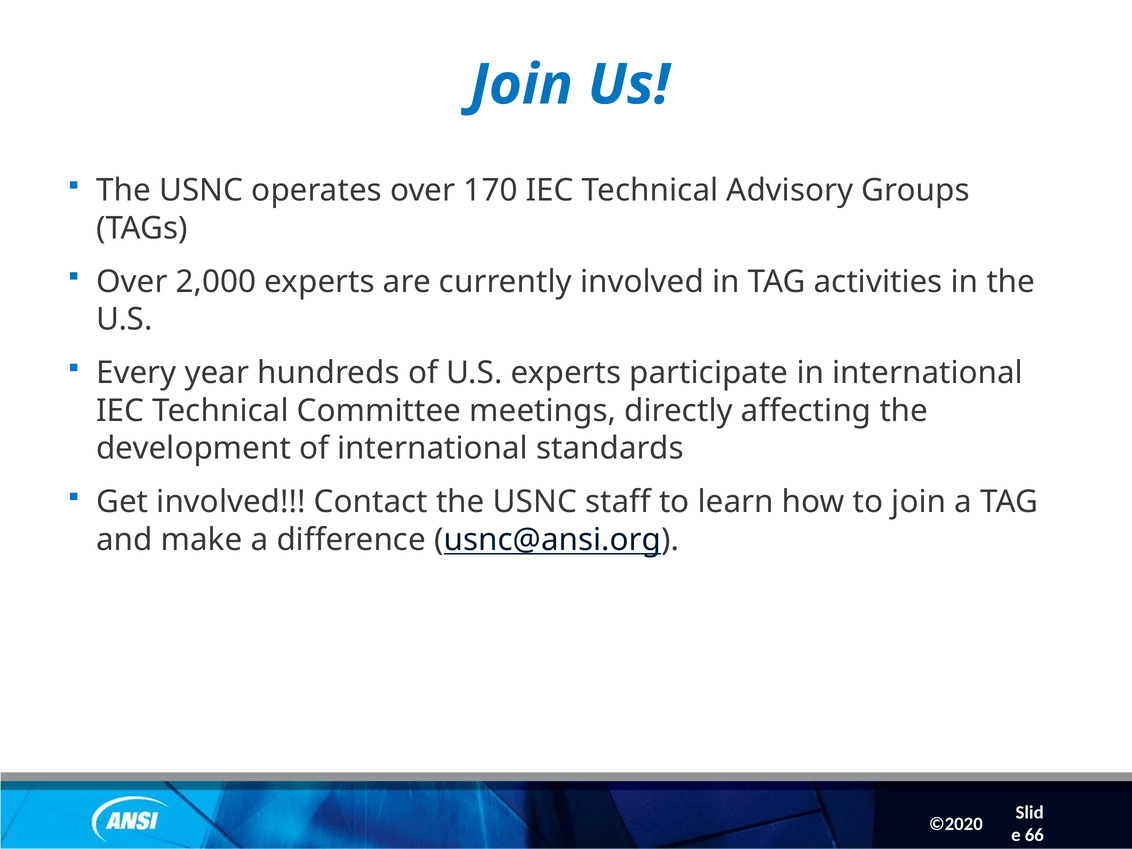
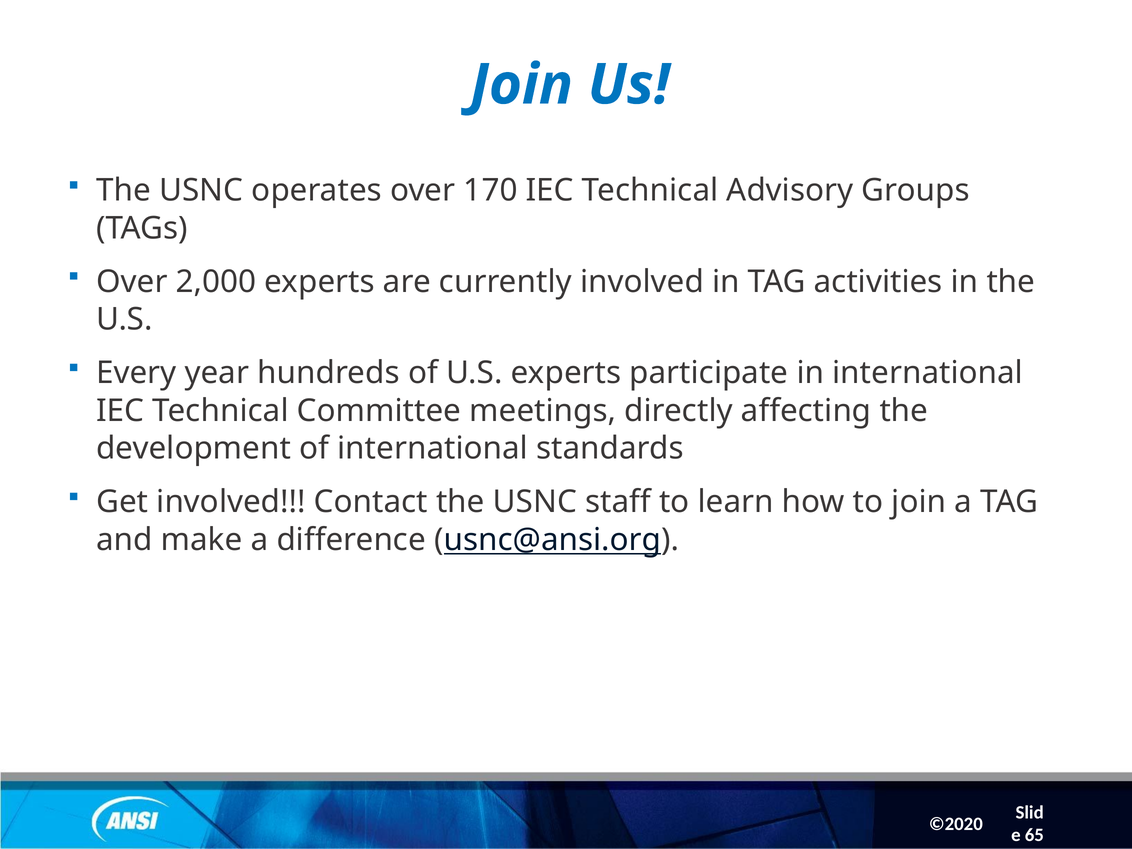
66: 66 -> 65
